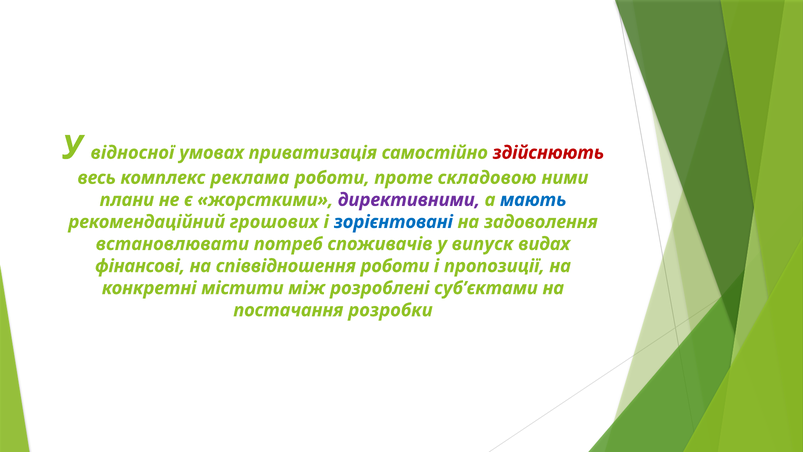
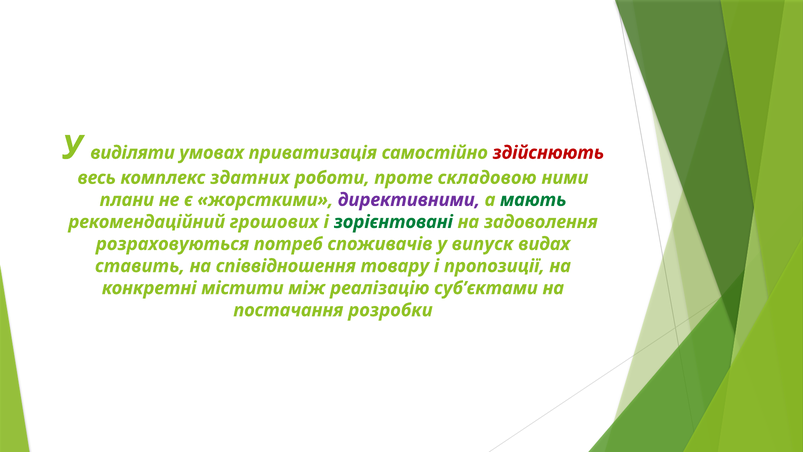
відносної: відносної -> виділяти
реклама: реклама -> здатних
мають colour: blue -> green
зорієнтовані colour: blue -> green
встановлювати: встановлювати -> розраховуються
фінансові: фінансові -> ставить
співвідношення роботи: роботи -> товару
розроблені: розроблені -> реалізацію
